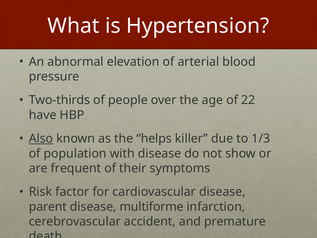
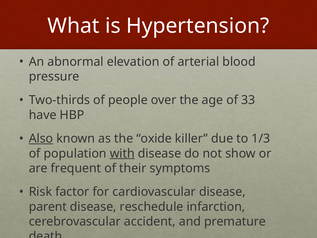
22: 22 -> 33
helps: helps -> oxide
with underline: none -> present
multiforme: multiforme -> reschedule
